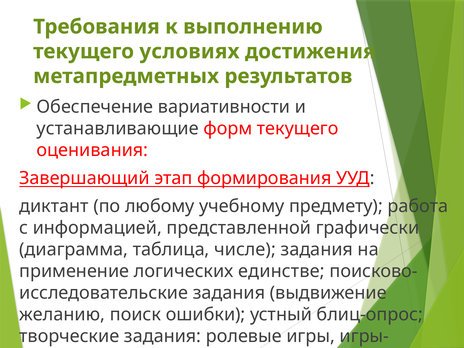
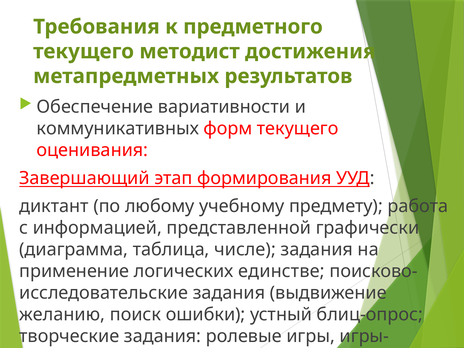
выполнению: выполнению -> предметного
условиях: условиях -> методист
устанавливающие: устанавливающие -> коммуникативных
